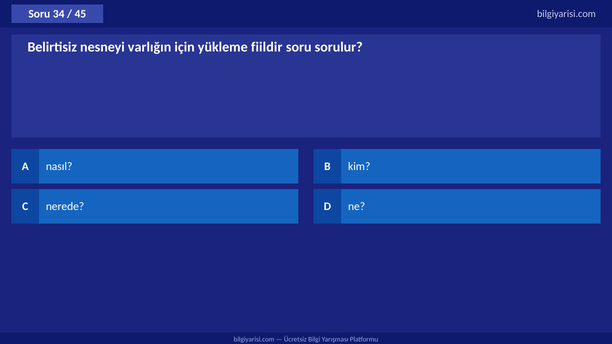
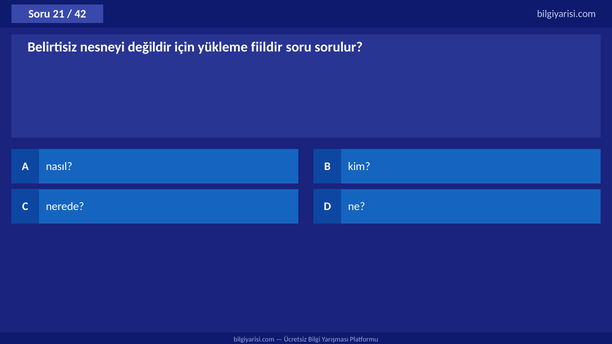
34: 34 -> 21
45: 45 -> 42
varlığın: varlığın -> değildir
